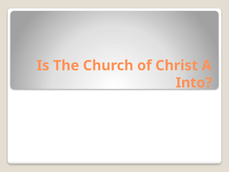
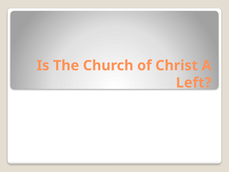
Into: Into -> Left
